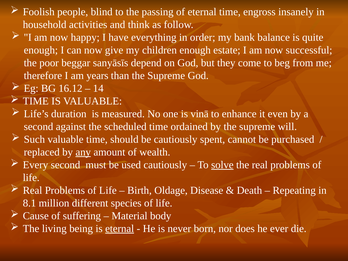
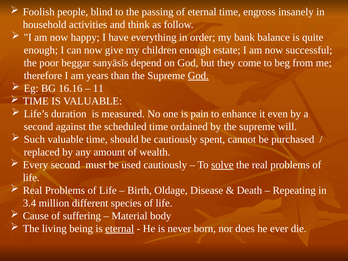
God at (198, 76) underline: none -> present
16.12: 16.12 -> 16.16
14: 14 -> 11
vinā: vinā -> pain
any underline: present -> none
8.1: 8.1 -> 3.4
